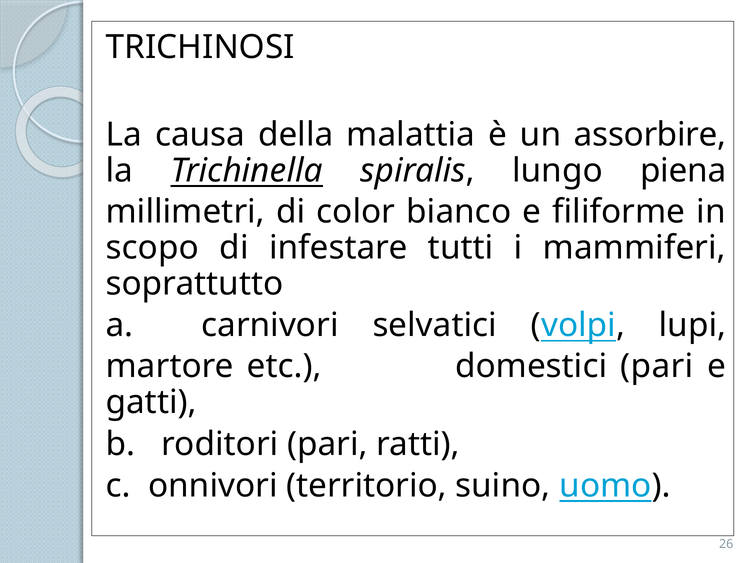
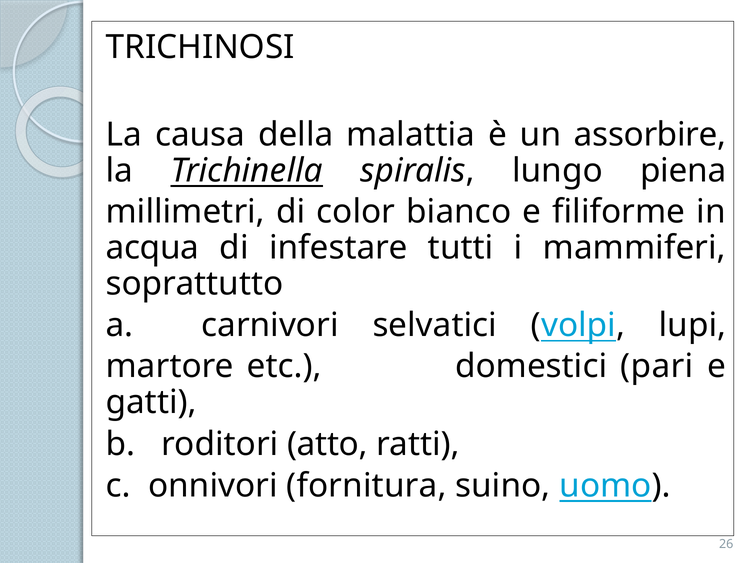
scopo: scopo -> acqua
roditori pari: pari -> atto
territorio: territorio -> fornitura
